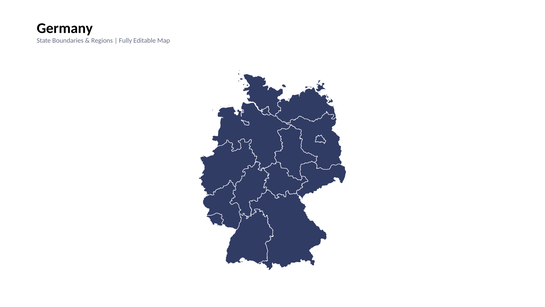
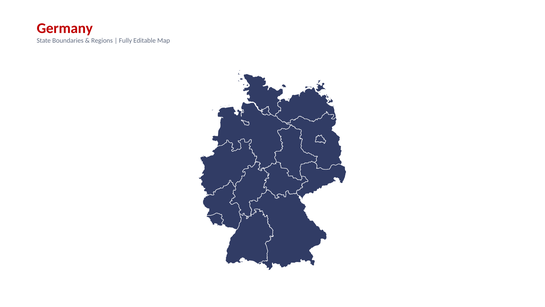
Germany colour: black -> red
